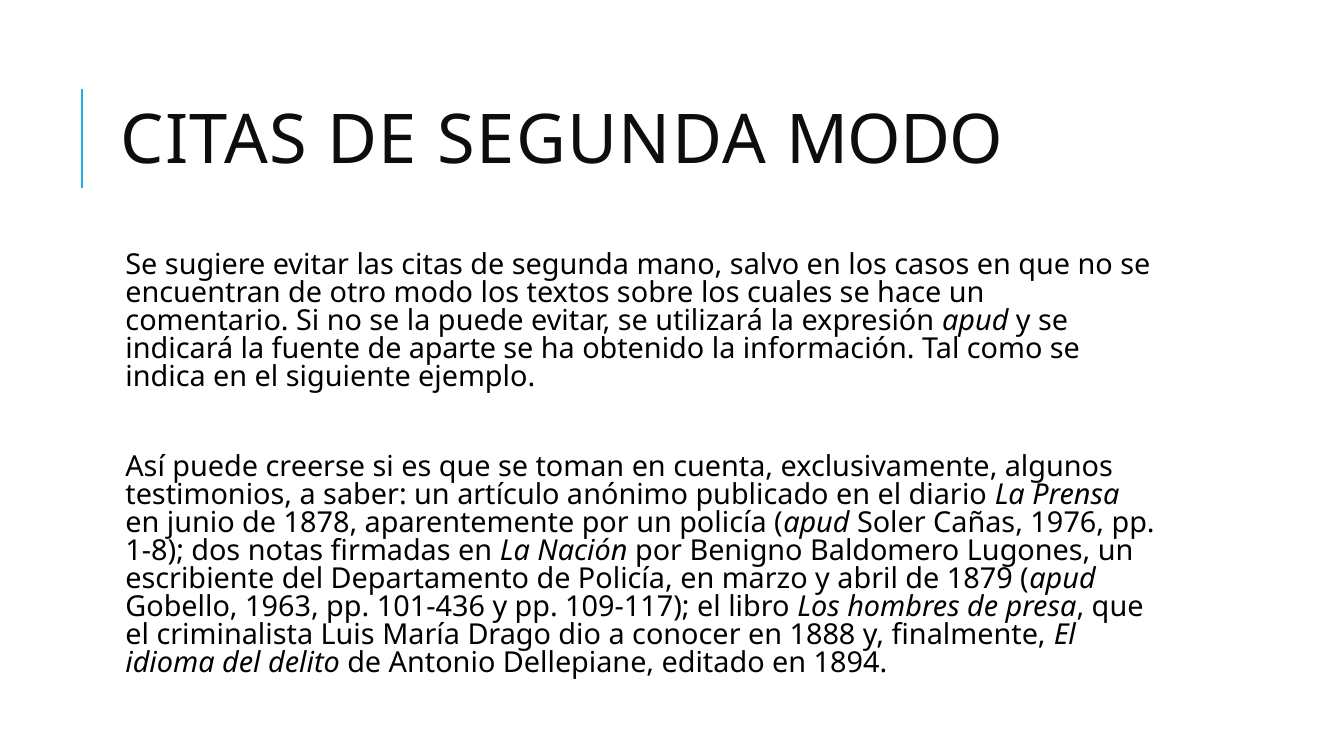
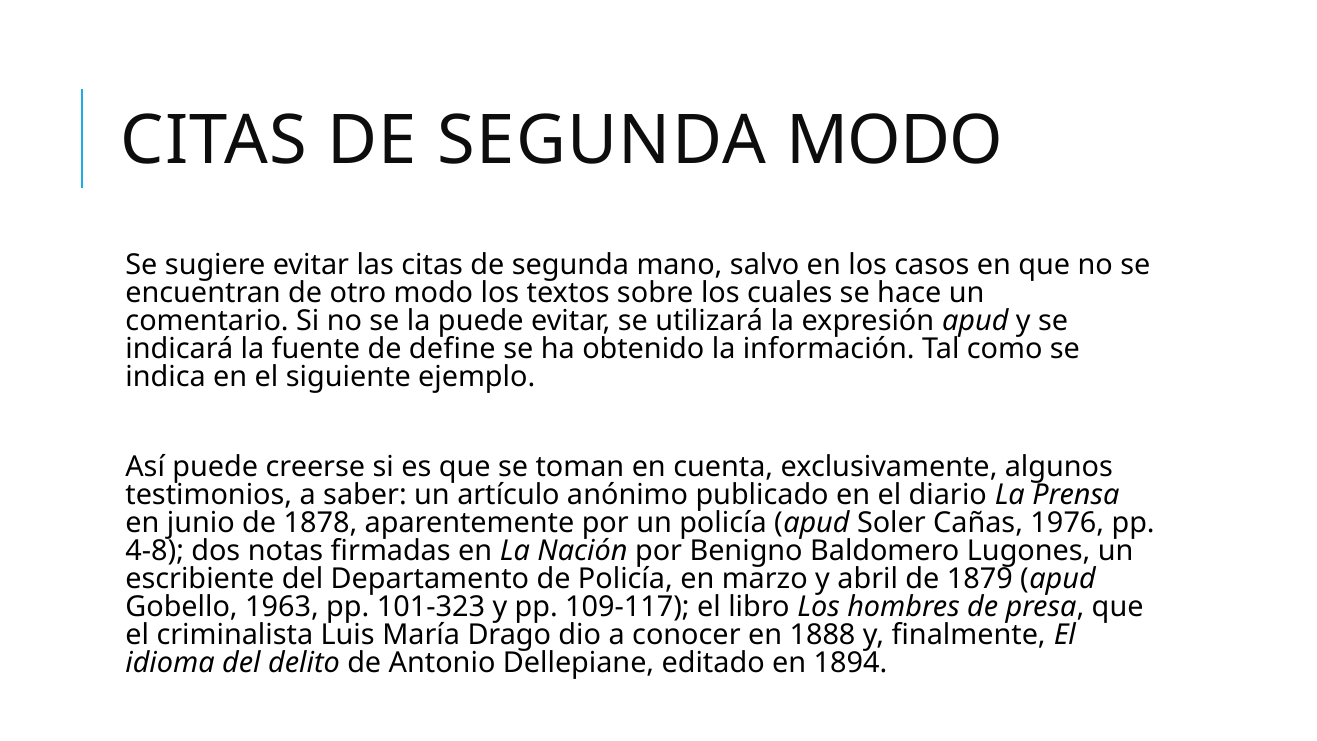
aparte: aparte -> define
1-8: 1-8 -> 4-8
101-436: 101-436 -> 101-323
